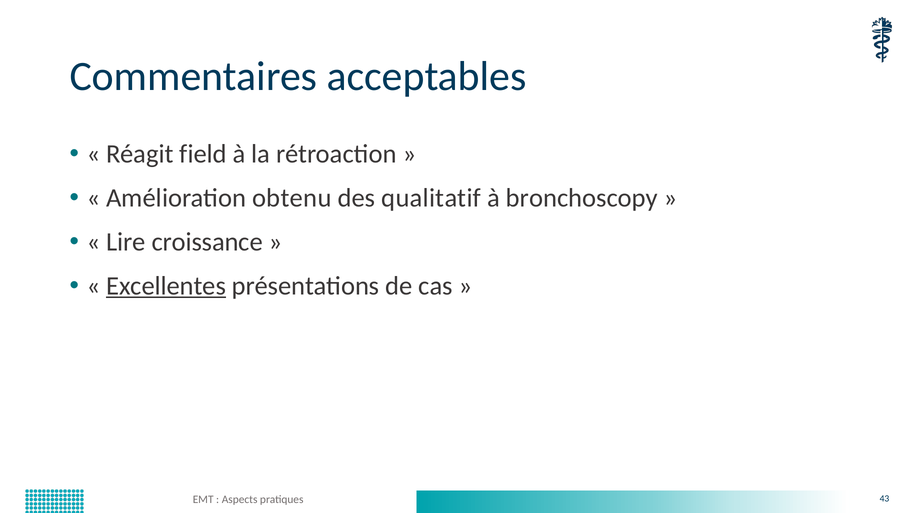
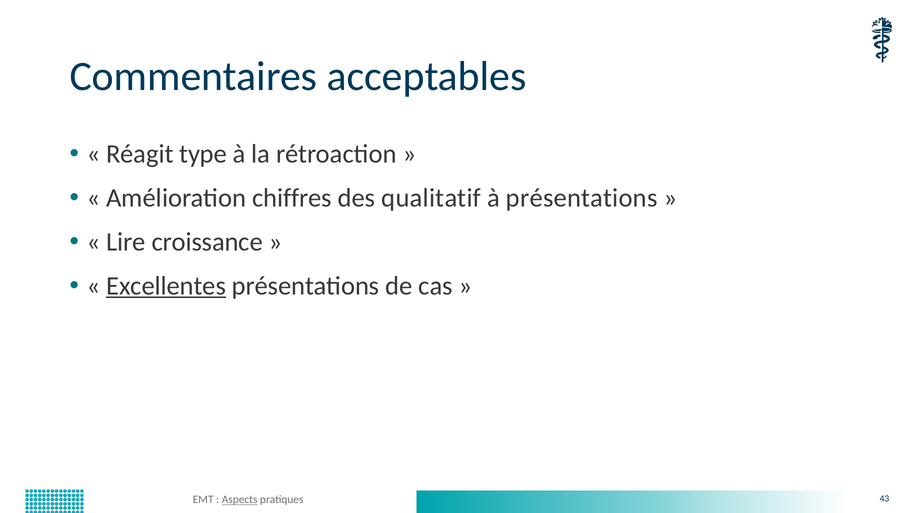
field: field -> type
obtenu: obtenu -> chiffres
à bronchoscopy: bronchoscopy -> présentations
Aspects underline: none -> present
